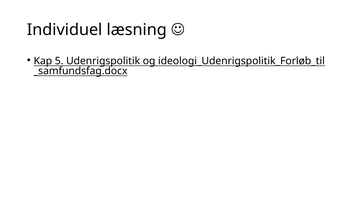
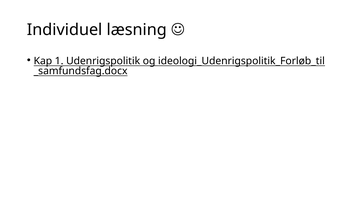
5: 5 -> 1
